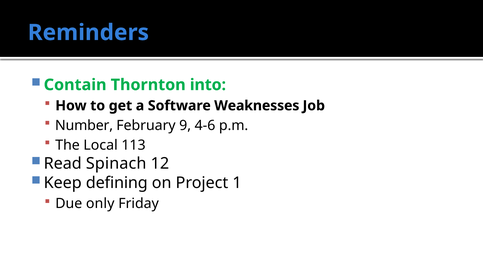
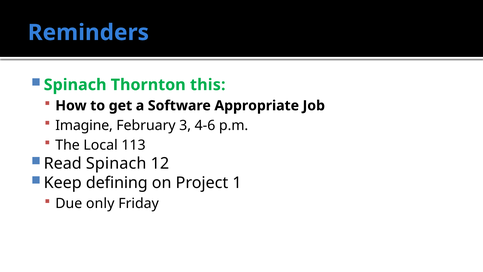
Contain at (75, 85): Contain -> Spinach
into: into -> this
Weaknesses: Weaknesses -> Appropriate
Number: Number -> Imagine
9: 9 -> 3
